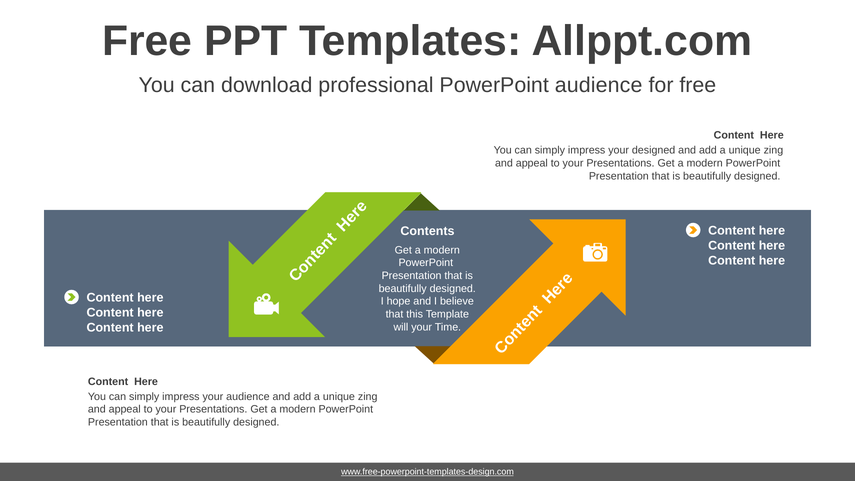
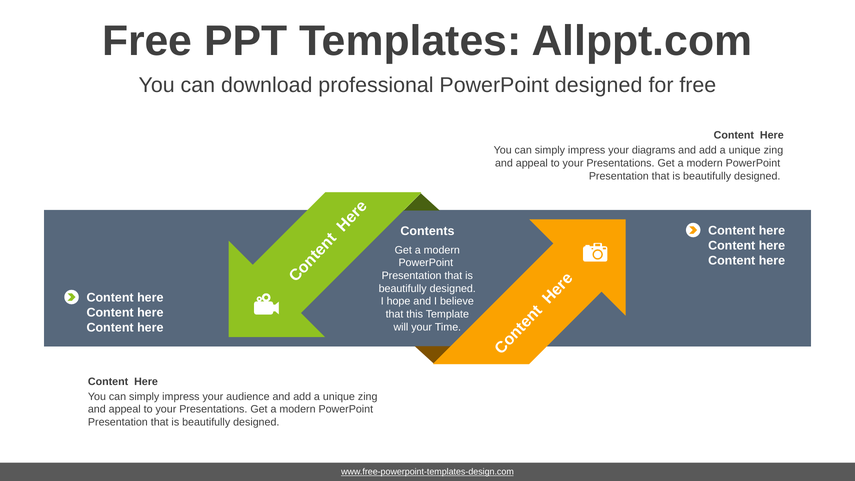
PowerPoint audience: audience -> designed
your designed: designed -> diagrams
